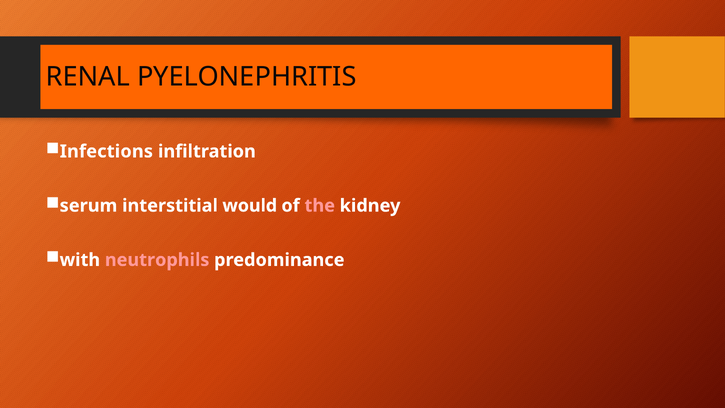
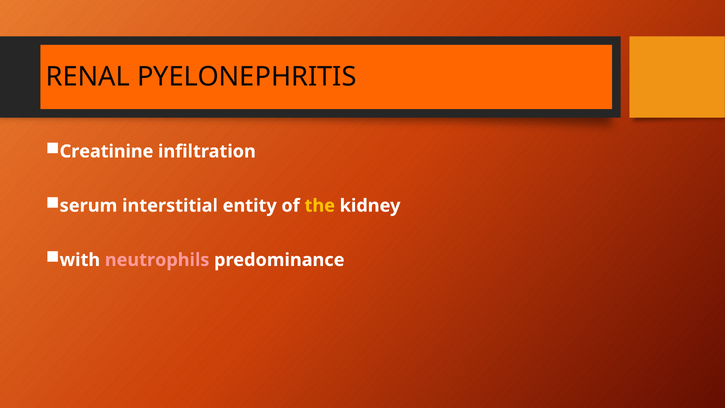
Infections: Infections -> Creatinine
would: would -> entity
the colour: pink -> yellow
